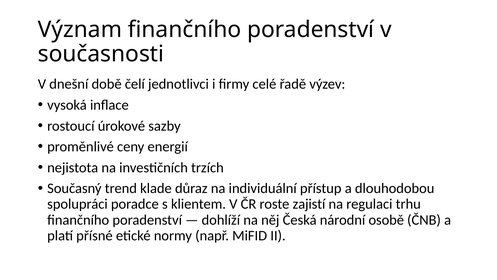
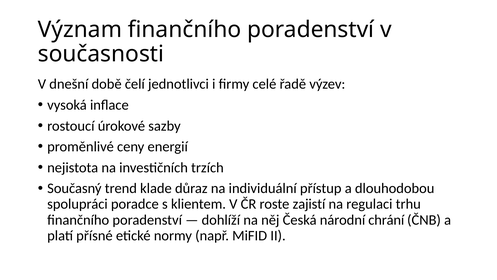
osobě: osobě -> chrání
